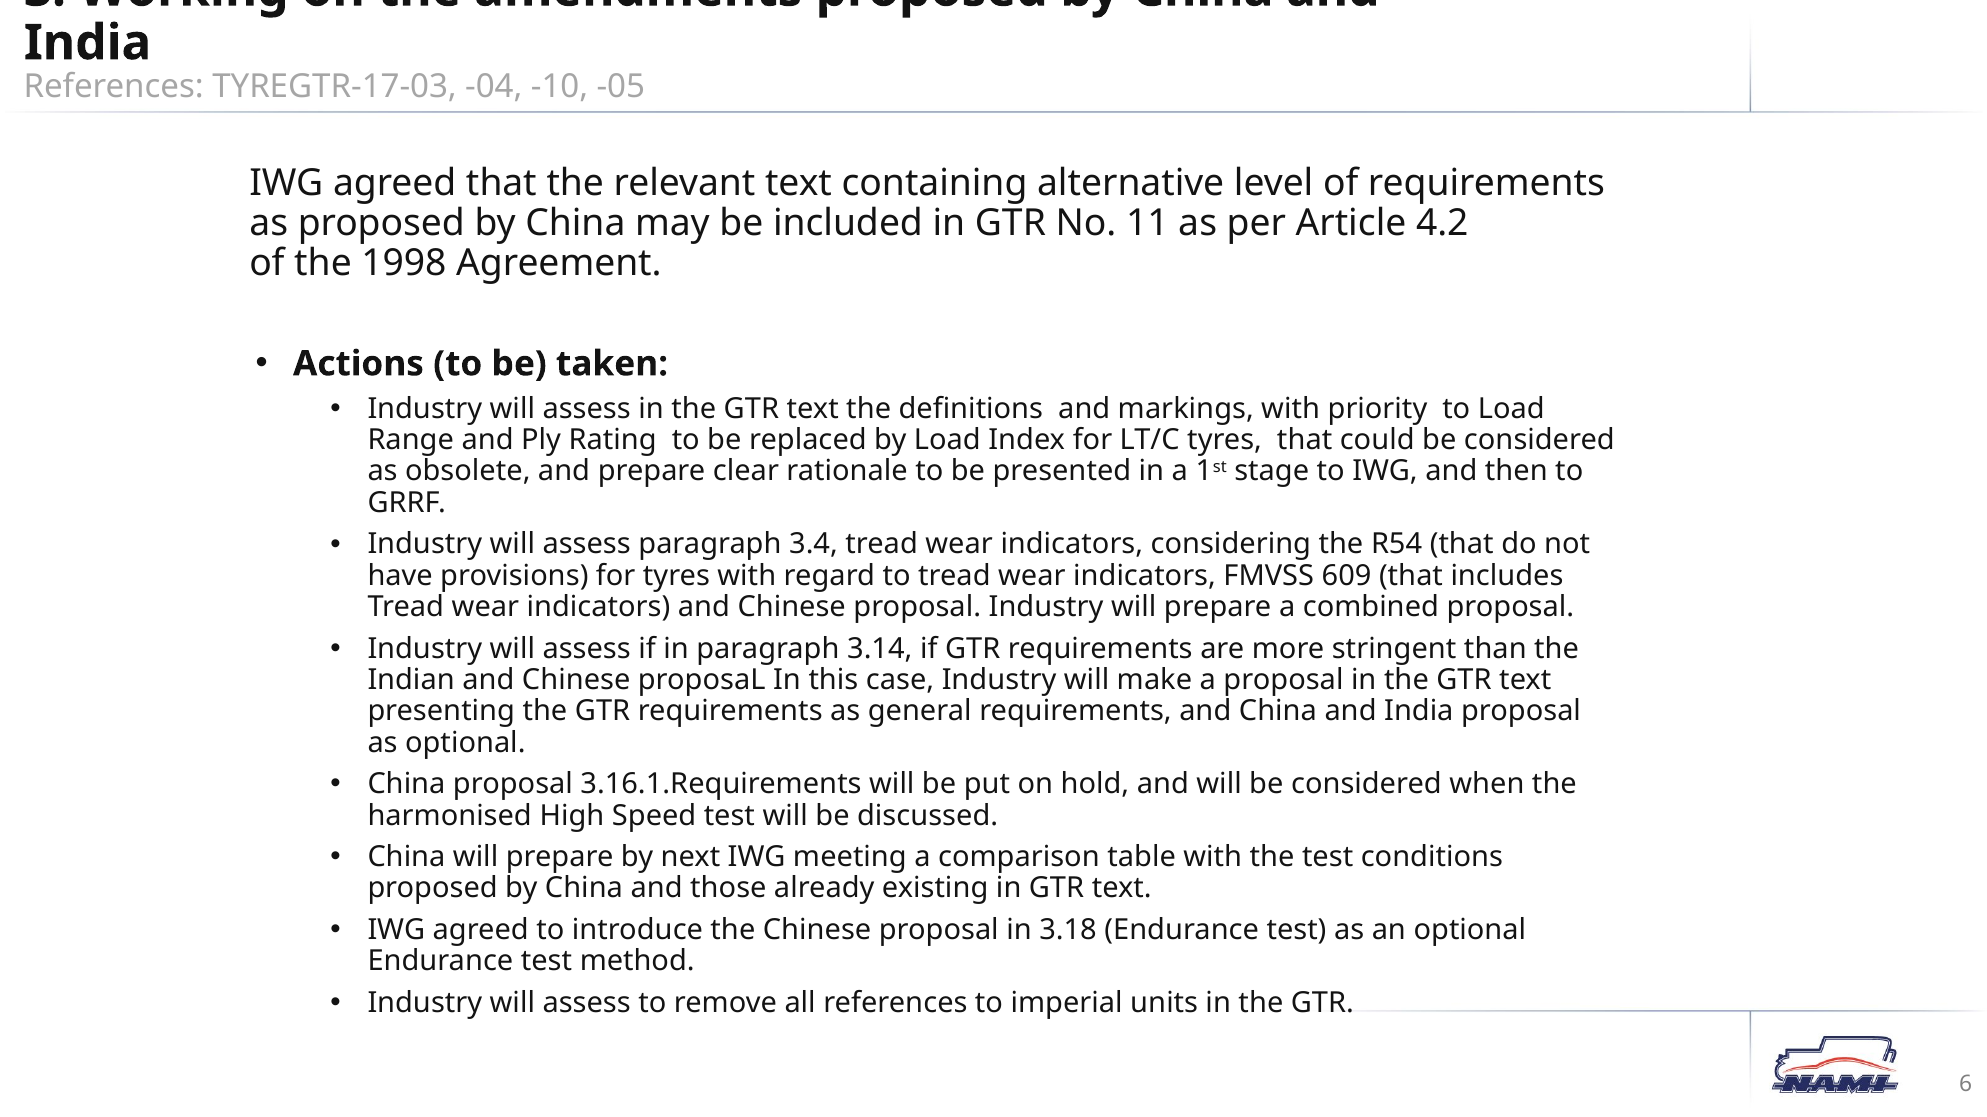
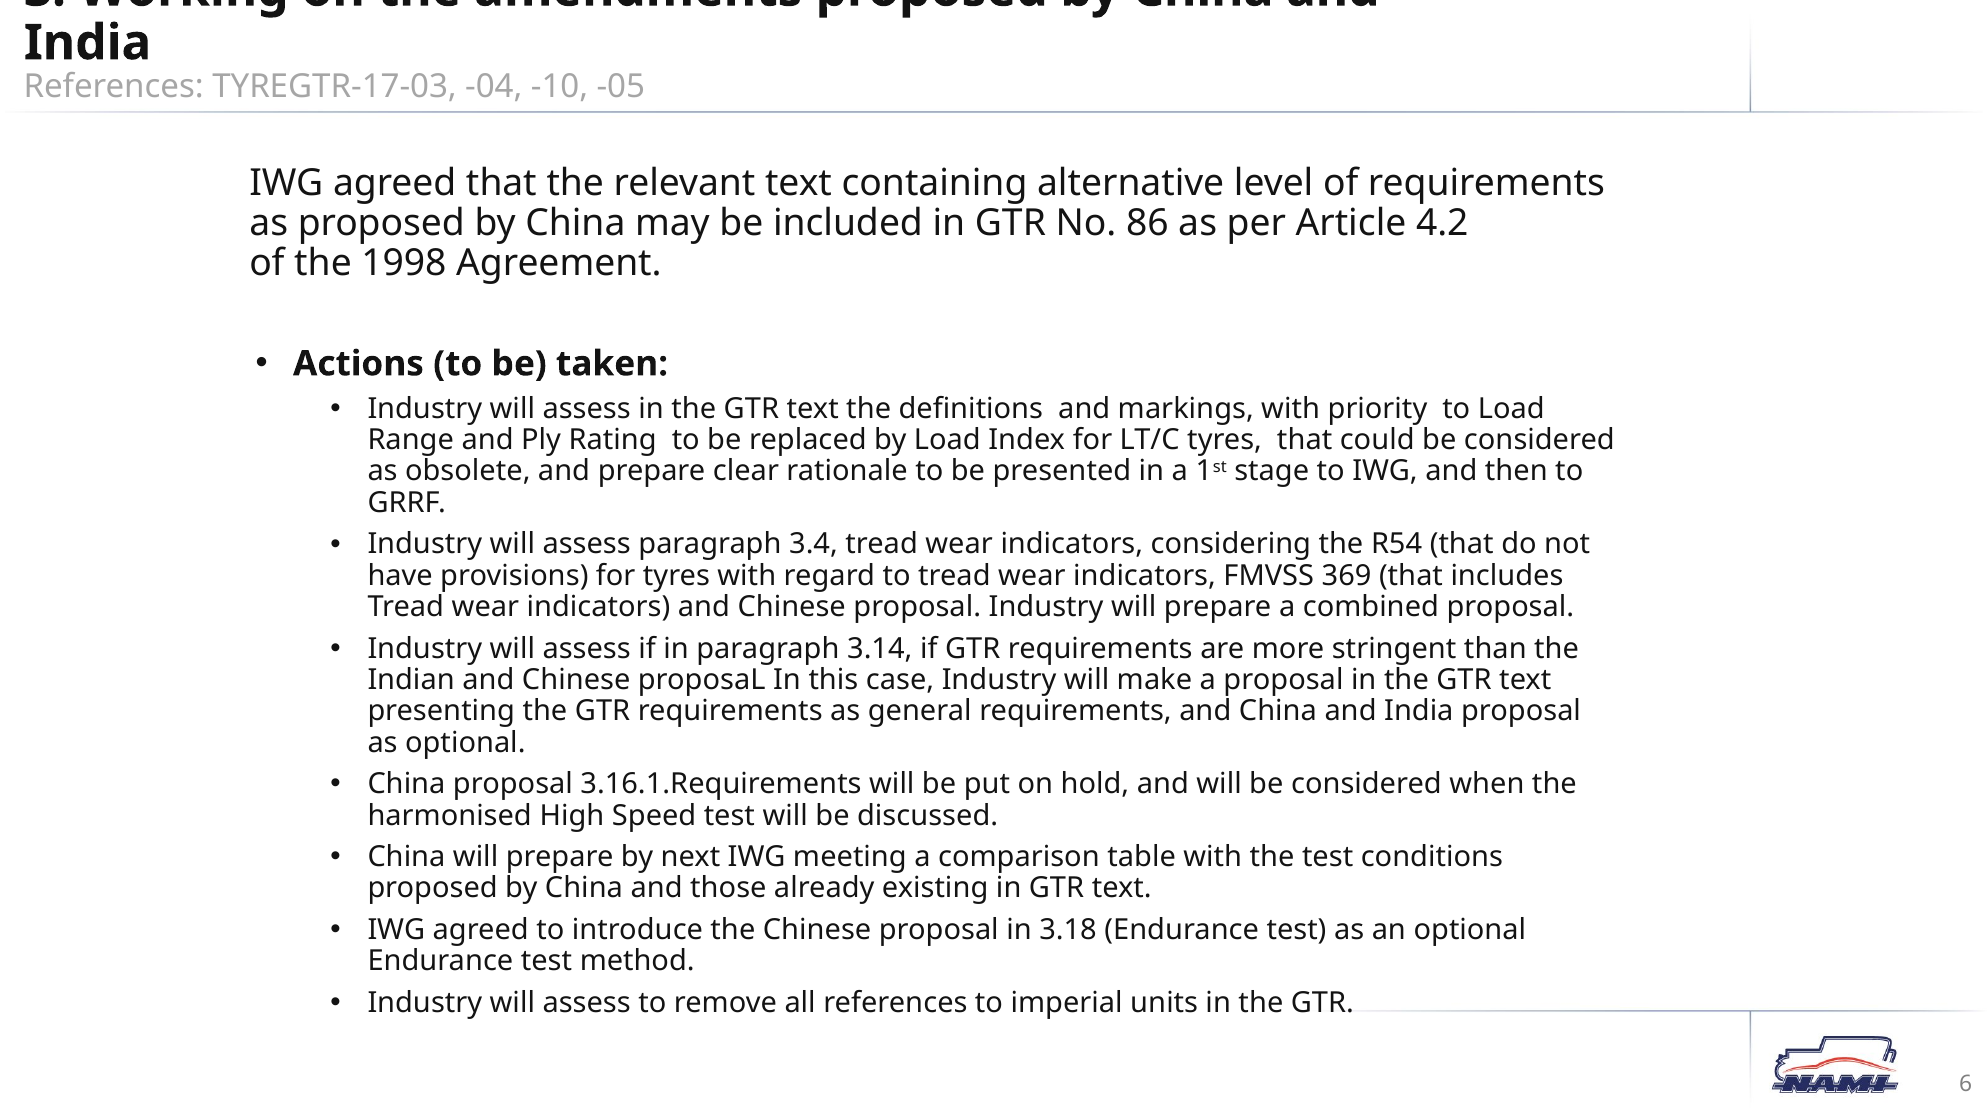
11: 11 -> 86
609: 609 -> 369
